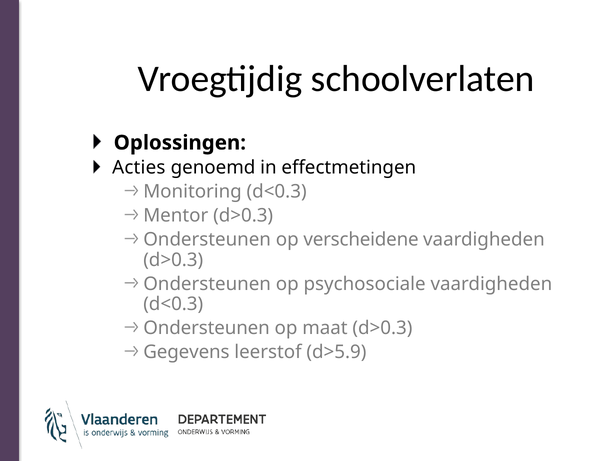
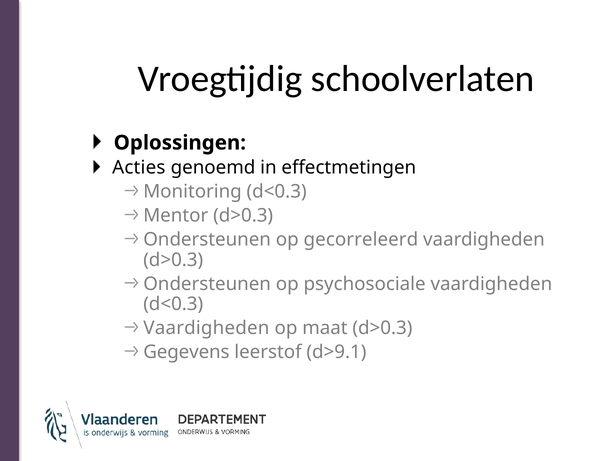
verscheidene: verscheidene -> gecorreleerd
Ondersteunen at (207, 328): Ondersteunen -> Vaardigheden
d>5.9: d>5.9 -> d>9.1
